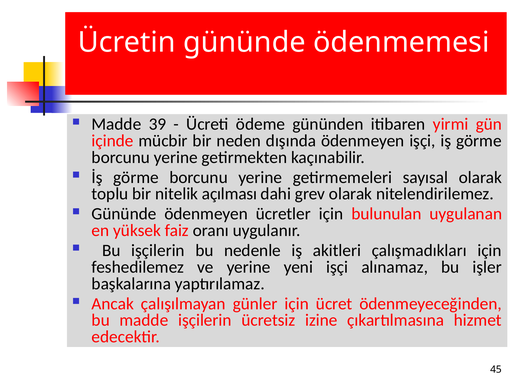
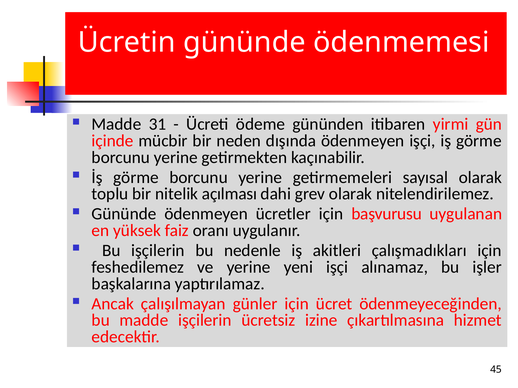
39: 39 -> 31
bulunulan: bulunulan -> başvurusu
